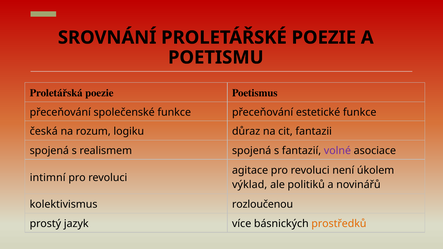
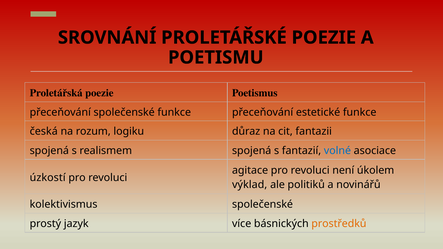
volné colour: purple -> blue
intimní: intimní -> úzkostí
kolektivismus rozloučenou: rozloučenou -> společenské
